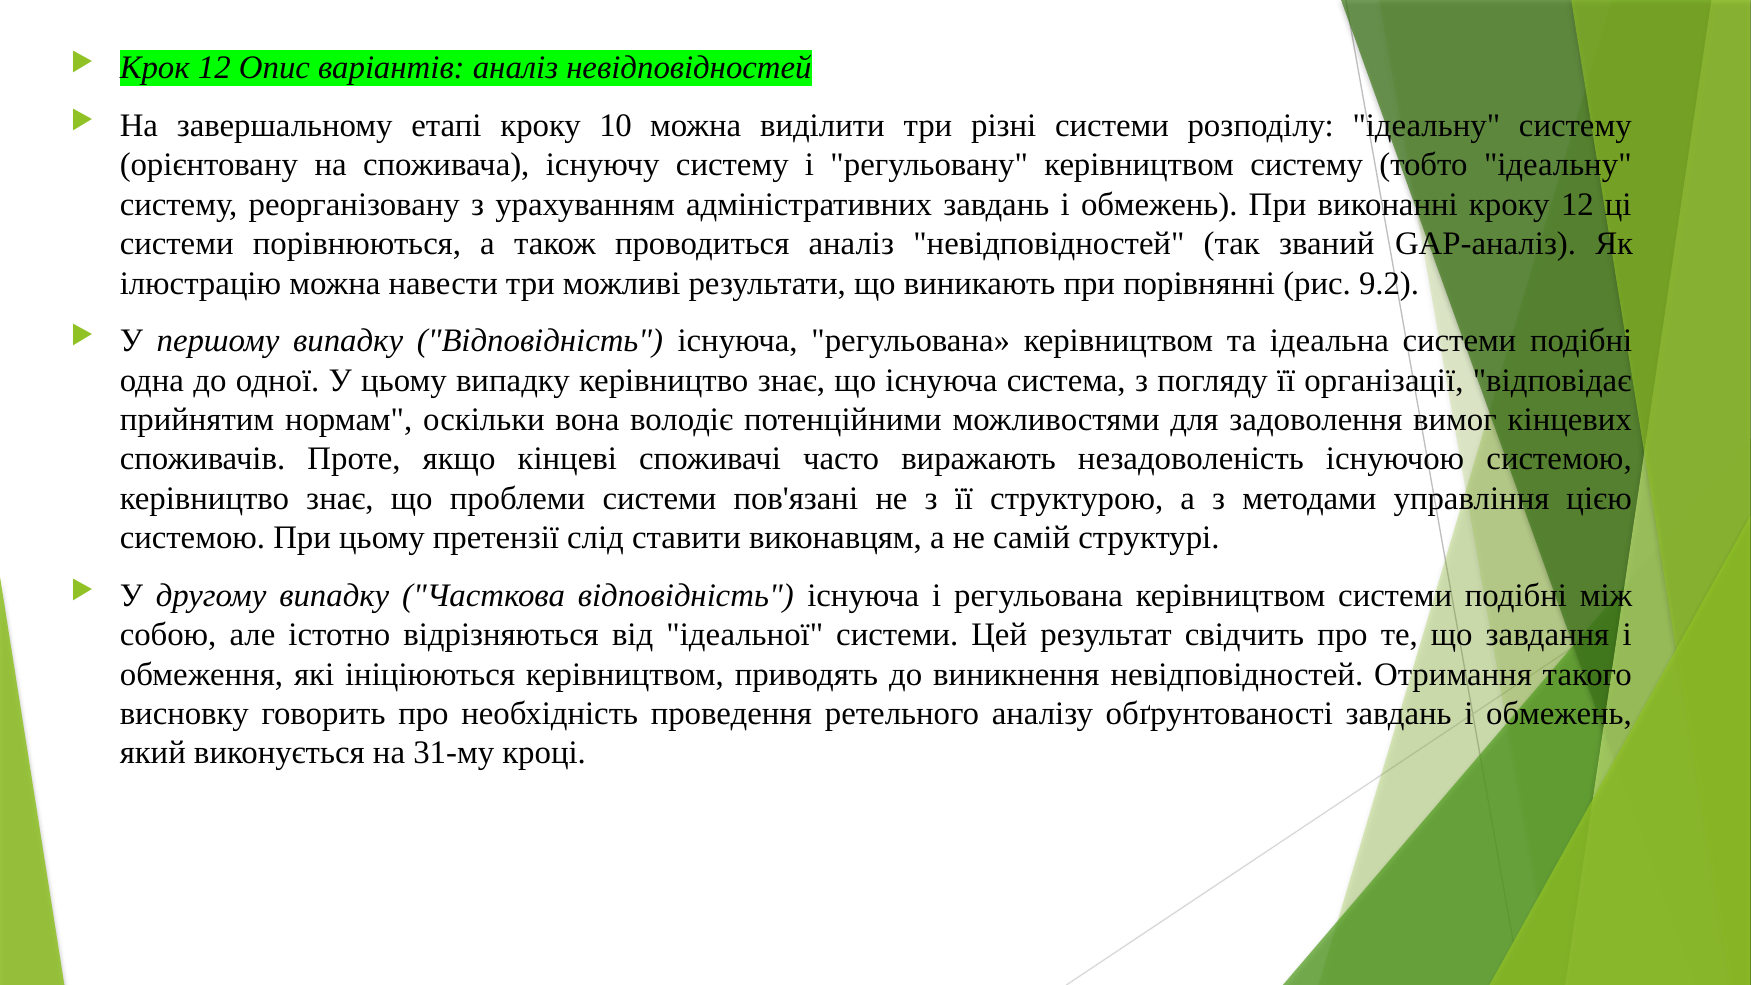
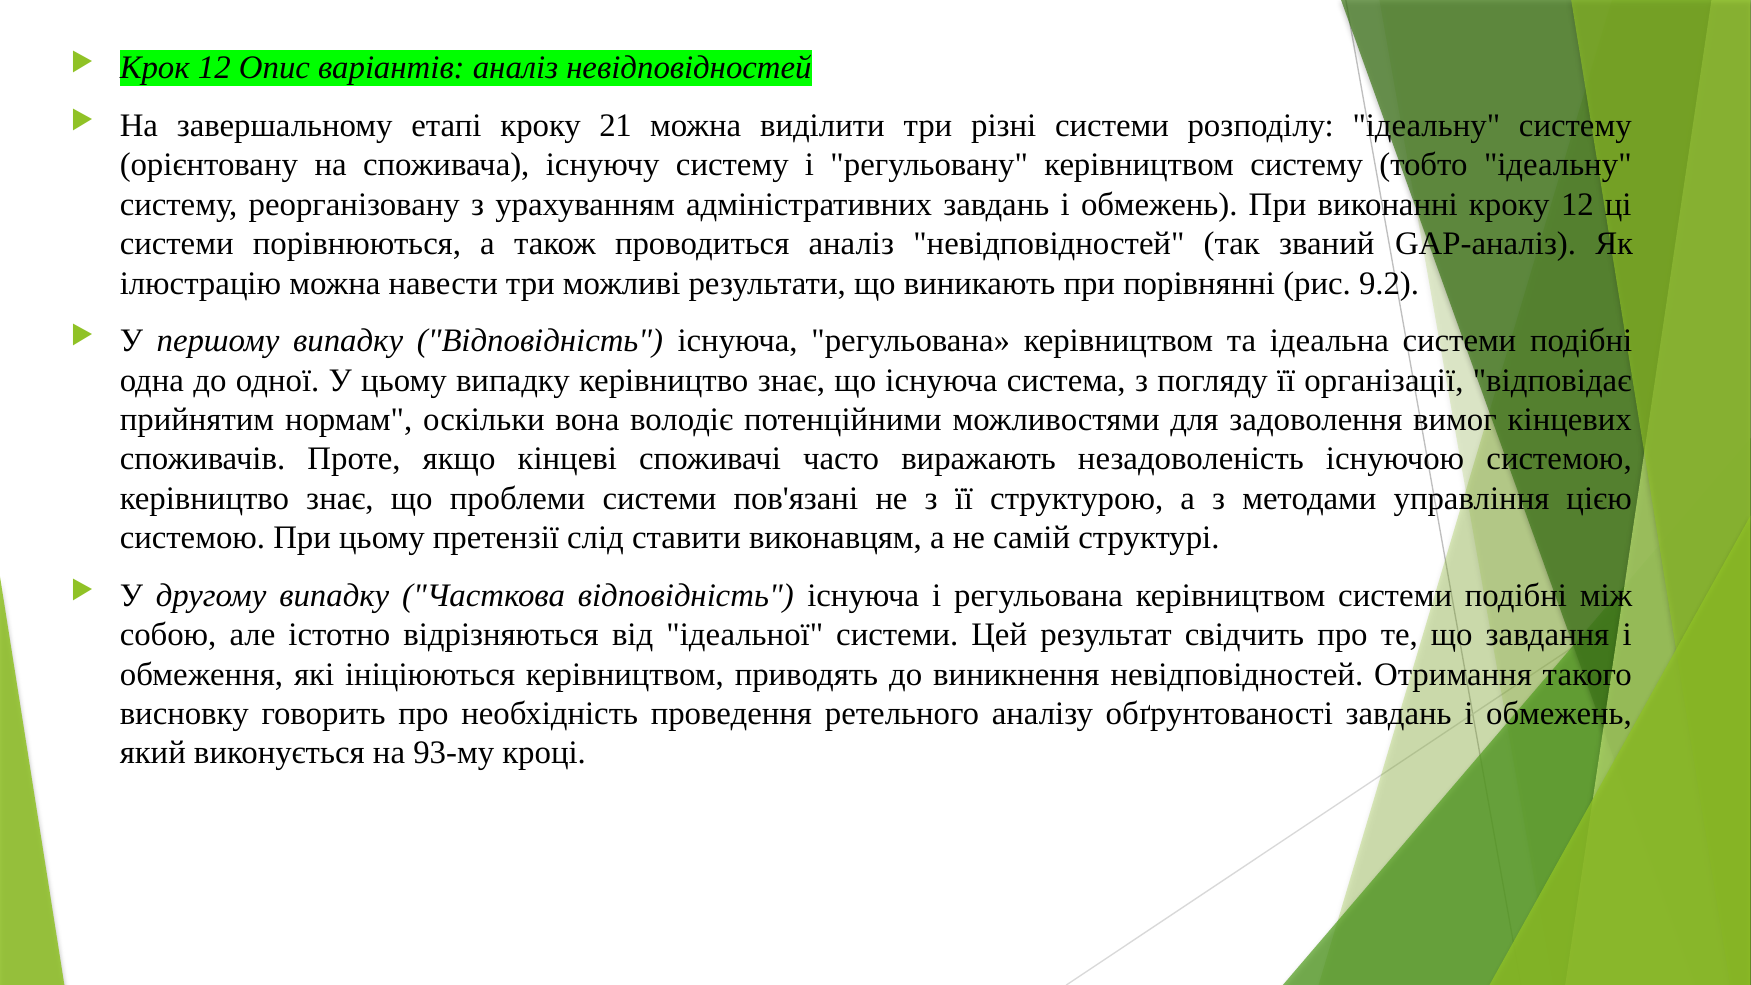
10: 10 -> 21
31-му: 31-му -> 93-му
